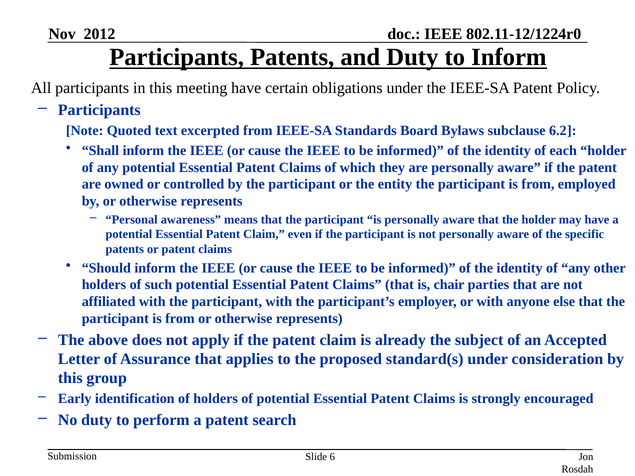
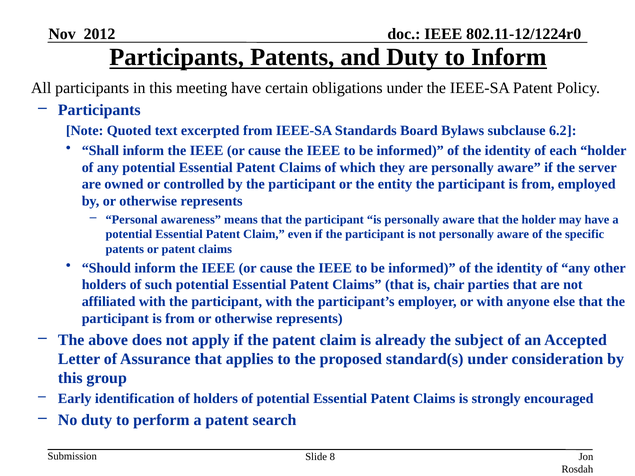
aware if the patent: patent -> server
6: 6 -> 8
